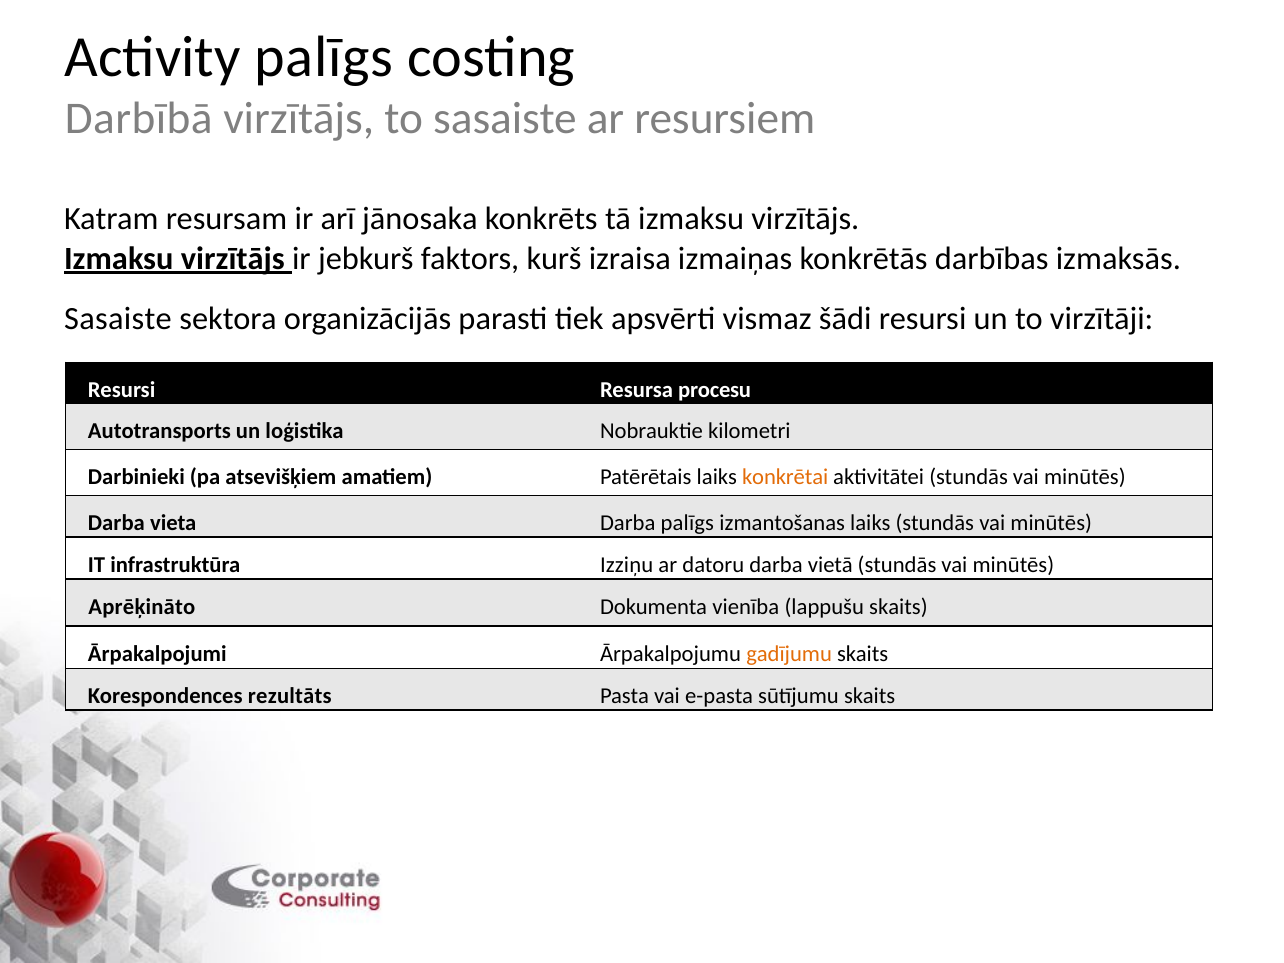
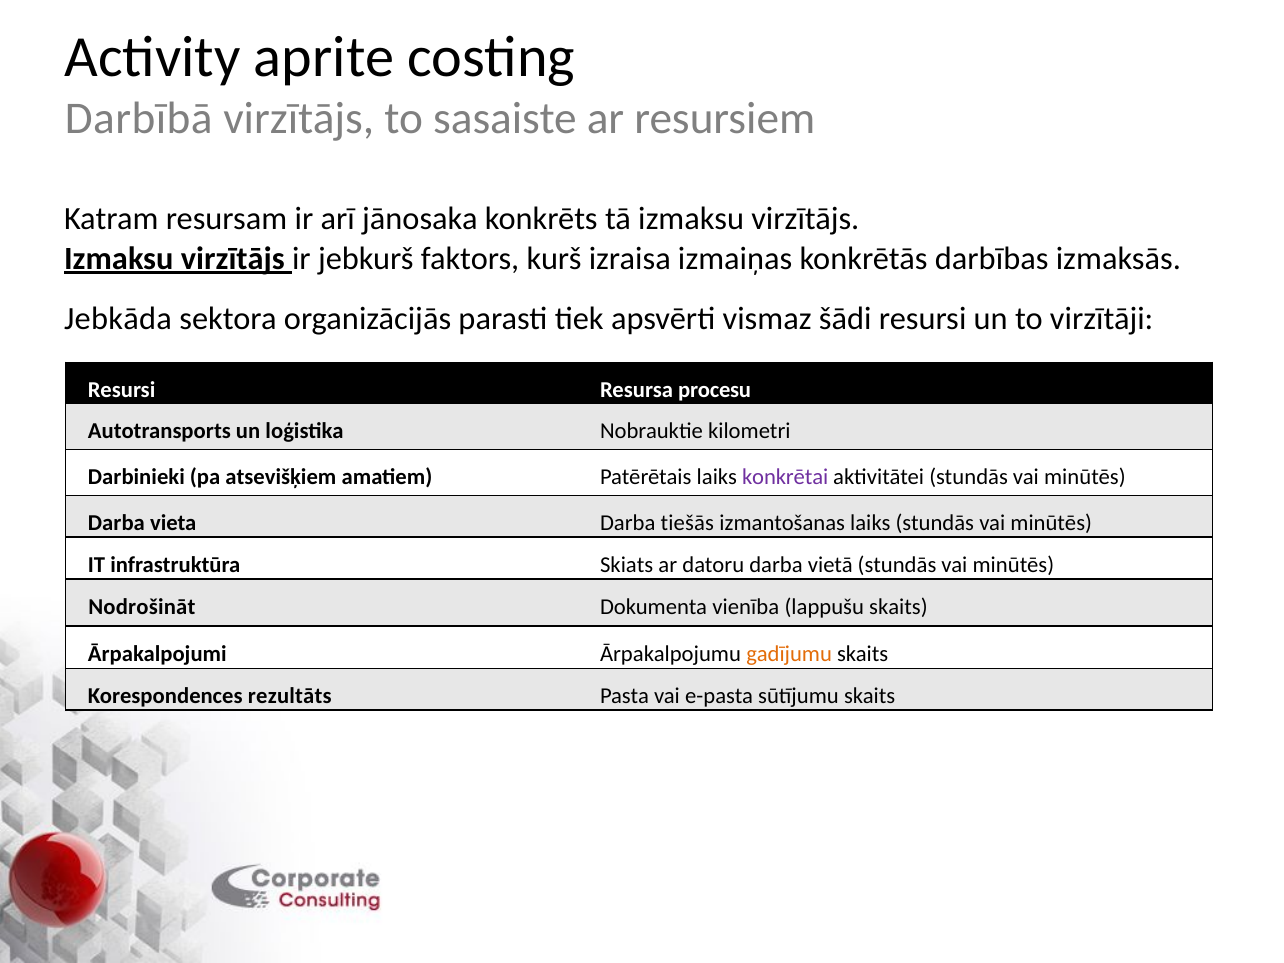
Activity palīgs: palīgs -> aprite
Sasaiste at (118, 319): Sasaiste -> Jebkāda
konkrētai colour: orange -> purple
Darba palīgs: palīgs -> tiešās
Izziņu: Izziņu -> Skiats
Aprēķināto: Aprēķināto -> Nodrošināt
